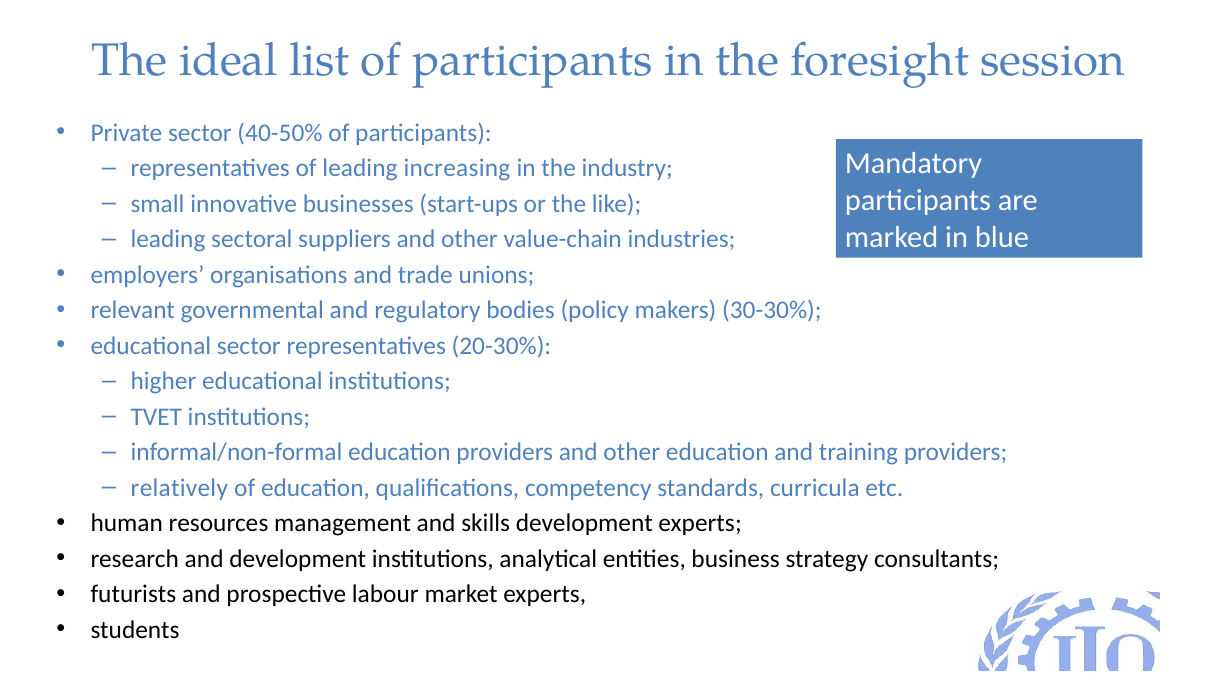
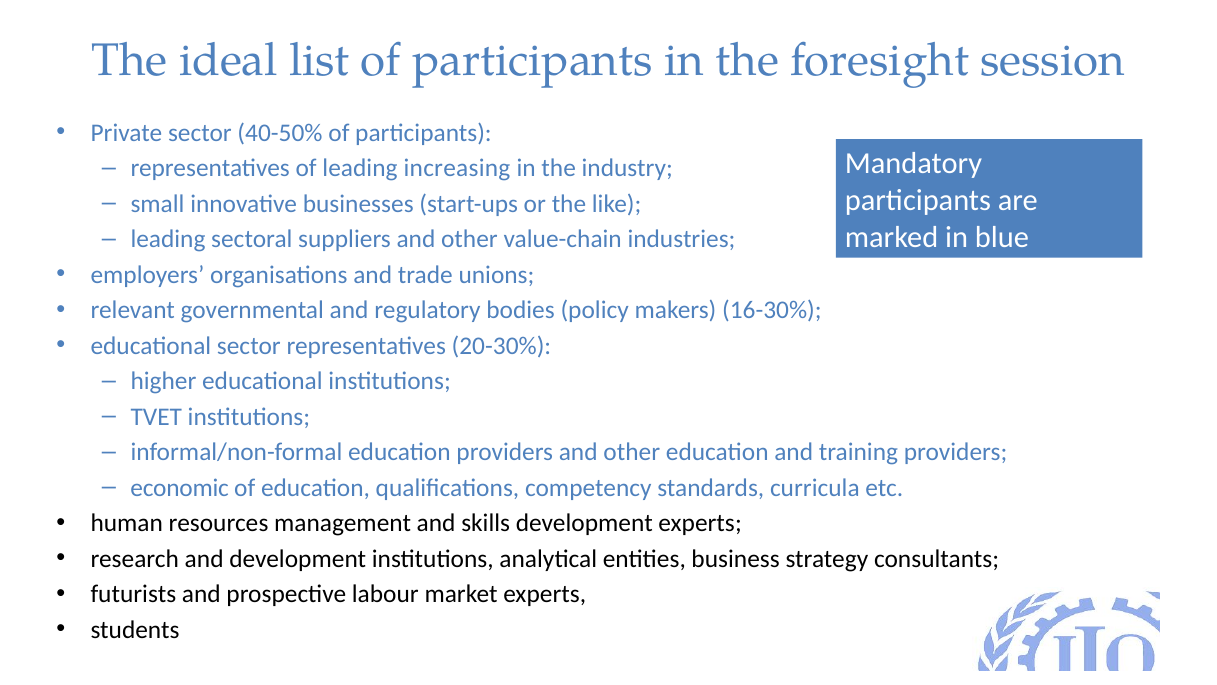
30-30%: 30-30% -> 16-30%
relatively: relatively -> economic
